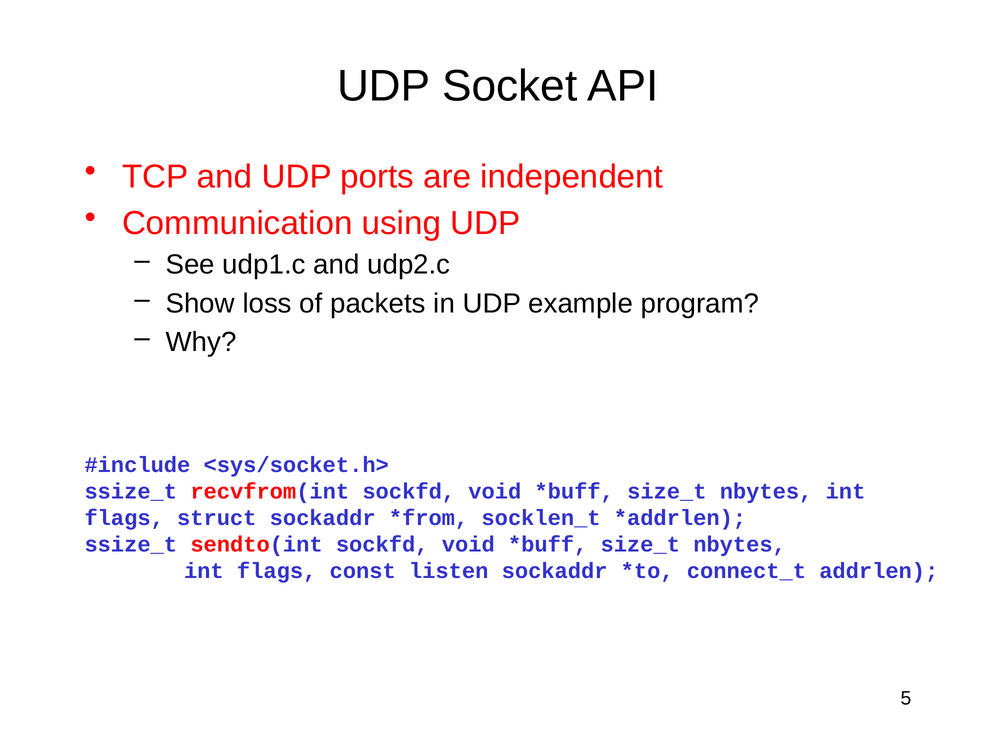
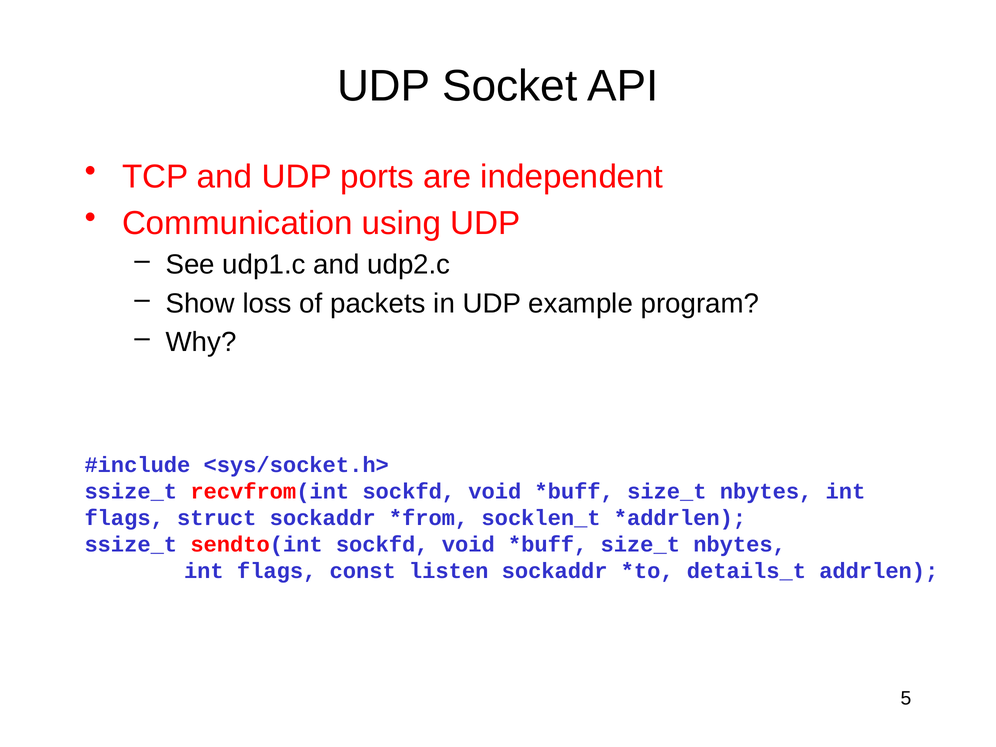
connect_t: connect_t -> details_t
